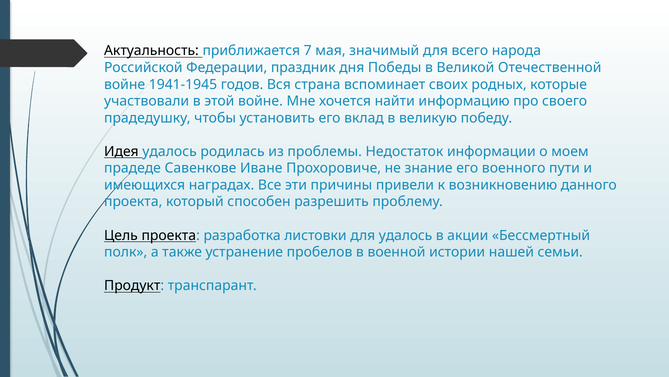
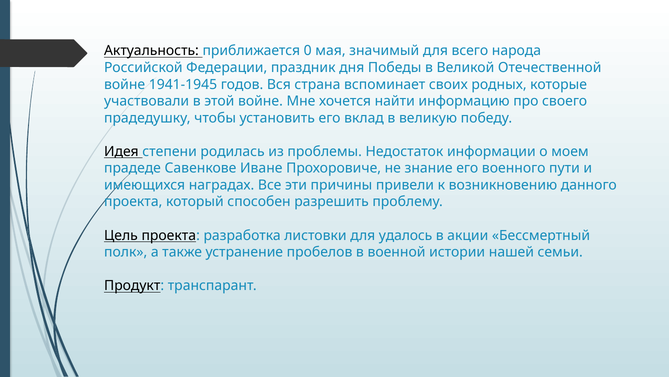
7: 7 -> 0
Идея удалось: удалось -> степени
